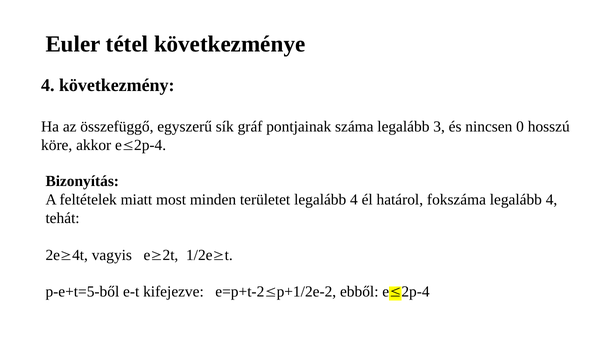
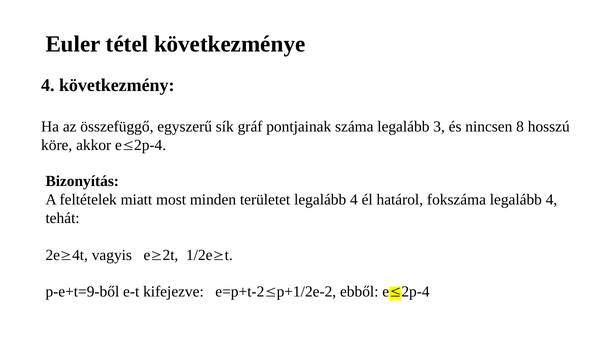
0: 0 -> 8
p-e+t=5-ből: p-e+t=5-ből -> p-e+t=9-ből
